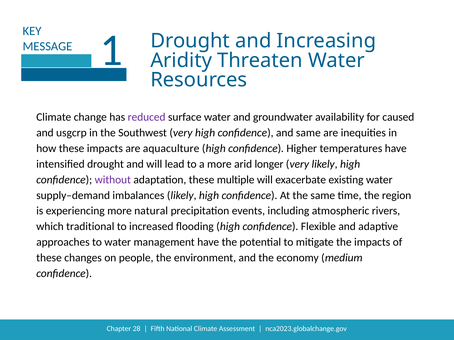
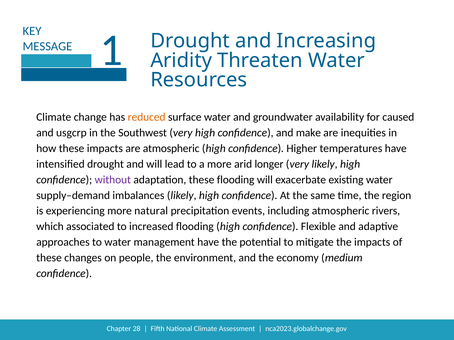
reduced colour: purple -> orange
and same: same -> make
are aquaculture: aquaculture -> atmospheric
these multiple: multiple -> flooding
traditional: traditional -> associated
